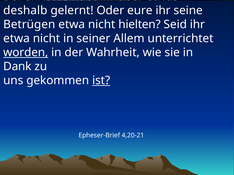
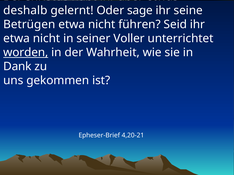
eure: eure -> sage
hielten: hielten -> führen
Allem: Allem -> Voller
ist underline: present -> none
